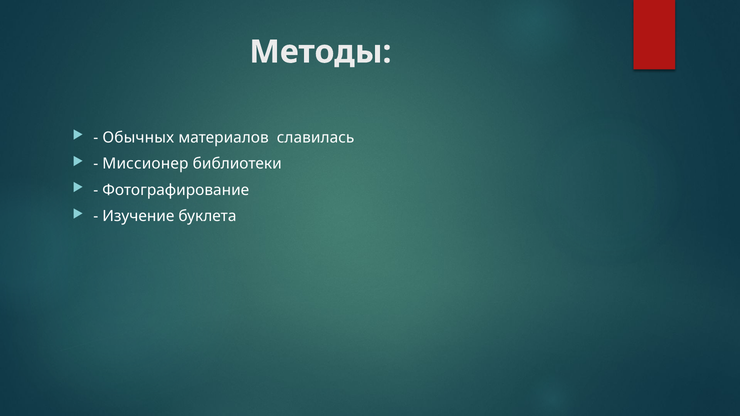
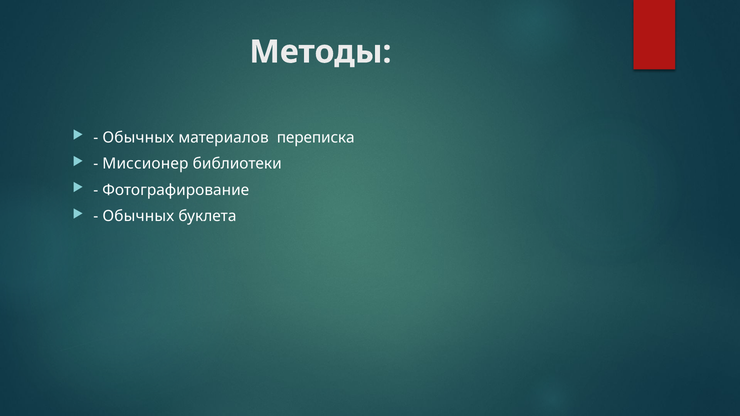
славилась: славилась -> переписка
Изучение at (138, 216): Изучение -> Обычных
